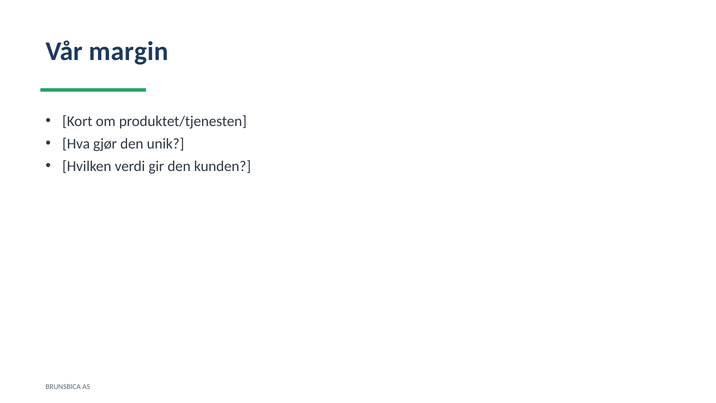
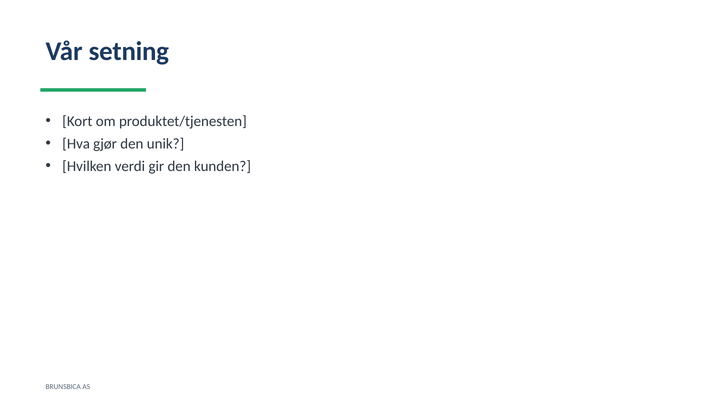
margin: margin -> setning
